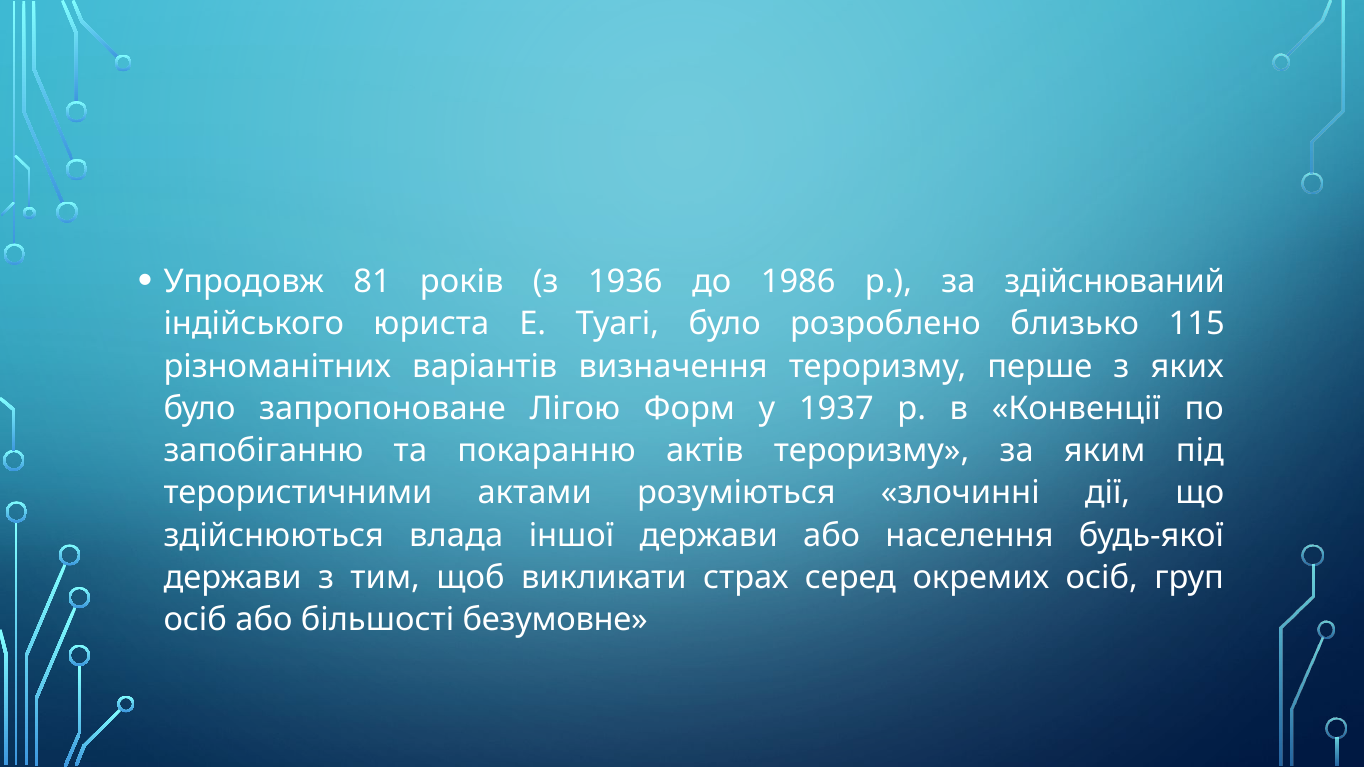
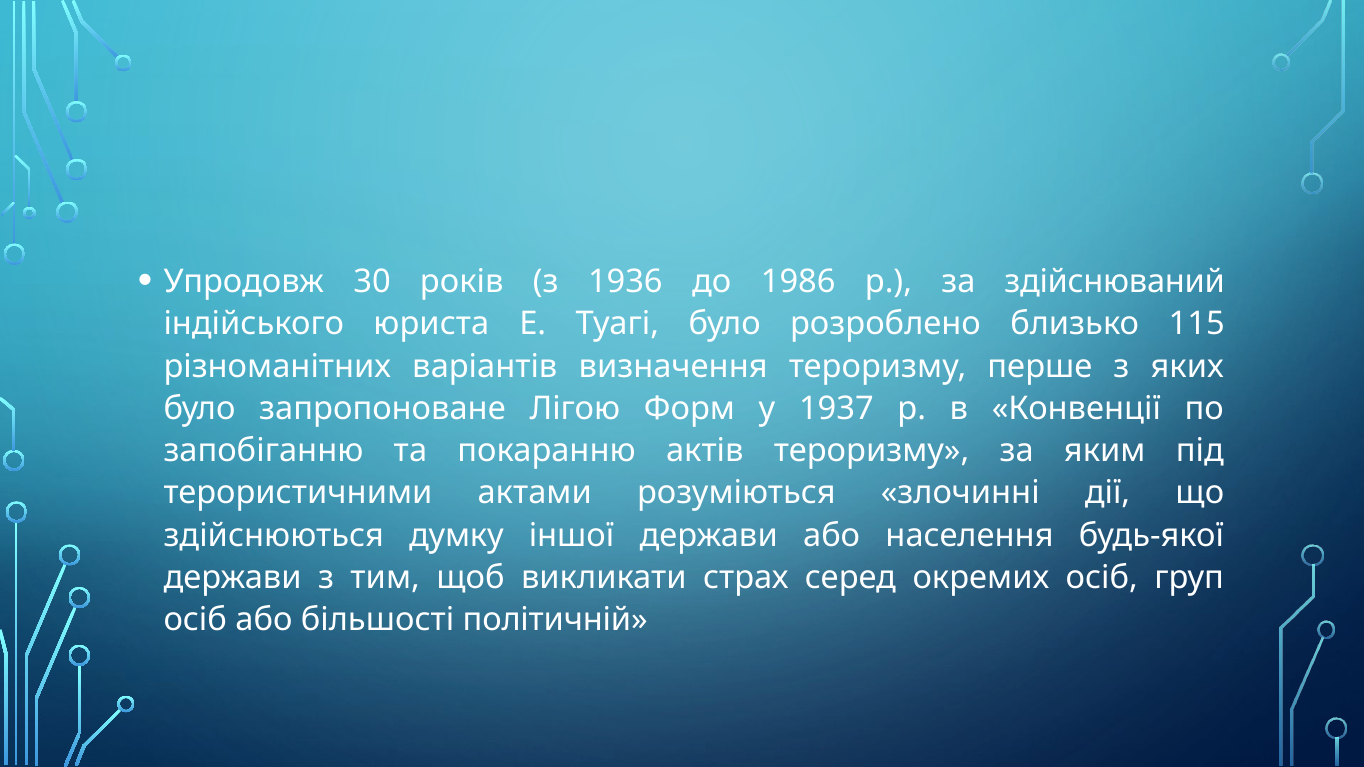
81: 81 -> 30
влада: влада -> думку
безумовне: безумовне -> політичній
